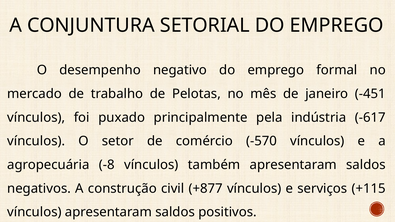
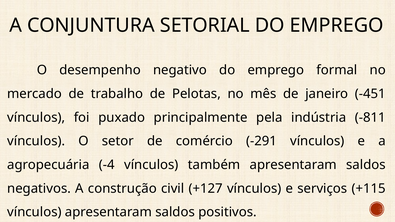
-617: -617 -> -811
-570: -570 -> -291
-8: -8 -> -4
+877: +877 -> +127
